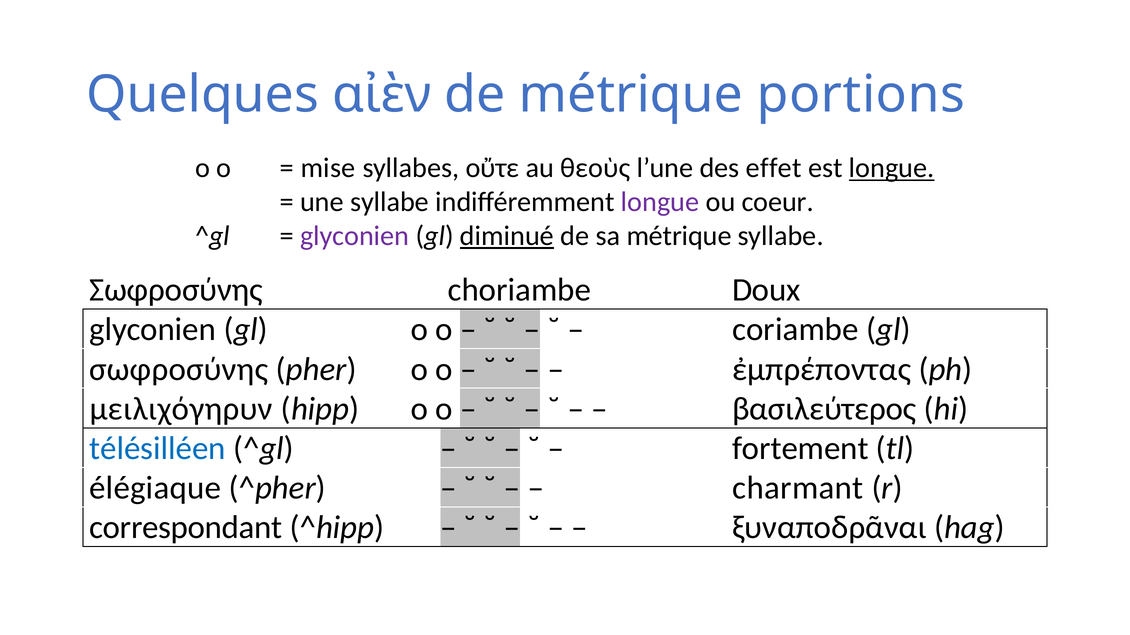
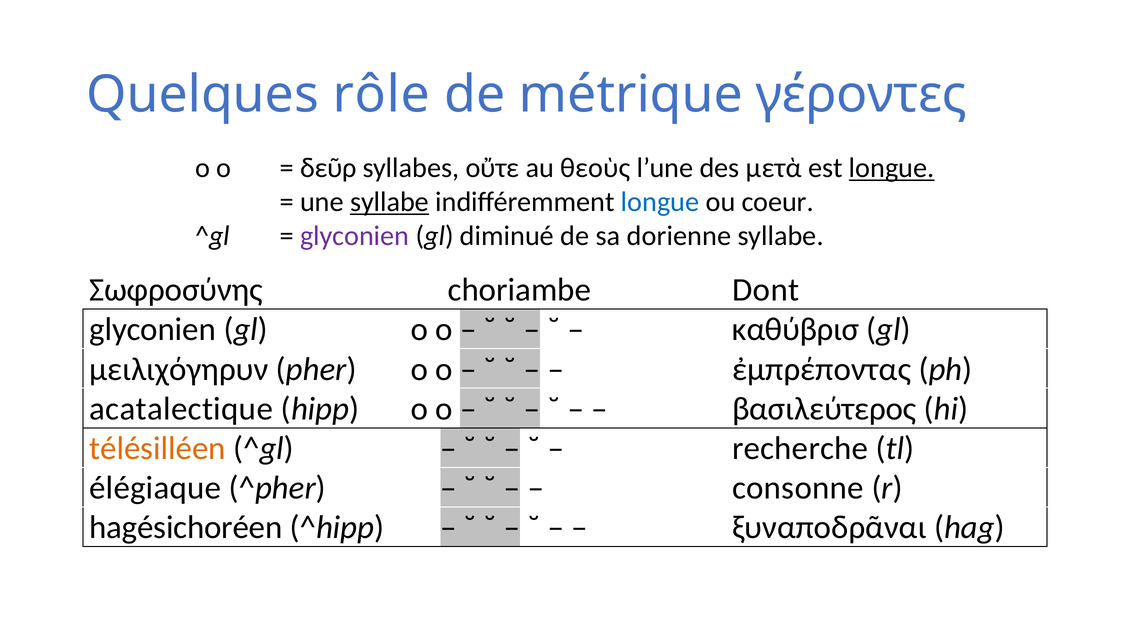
αἰὲν: αἰὲν -> rôle
portions: portions -> γέροντες
mise: mise -> δεῦρ
effet: effet -> μετὰ
syllabe at (390, 202) underline: none -> present
longue at (660, 202) colour: purple -> blue
diminué underline: present -> none
sa métrique: métrique -> dorienne
Doux: Doux -> Dont
coriambe: coriambe -> καθύβρισ
σωφροσύνης at (179, 369): σωφροσύνης -> μειλιχόγηρυν
μειλιχόγηρυν: μειλιχόγηρυν -> acatalectique
télésilléen colour: blue -> orange
fortement: fortement -> recherche
charmant: charmant -> consonne
correspondant: correspondant -> hagésichoréen
